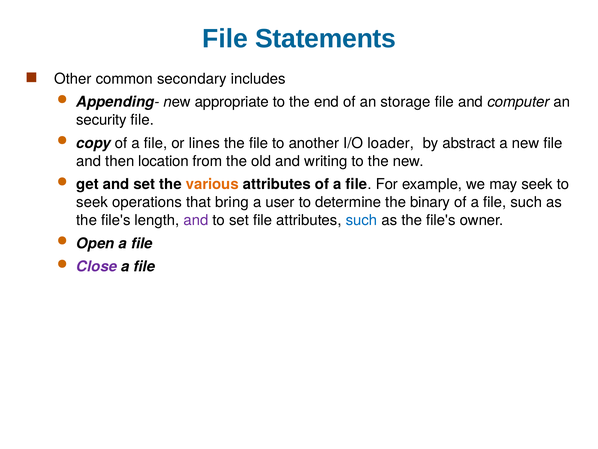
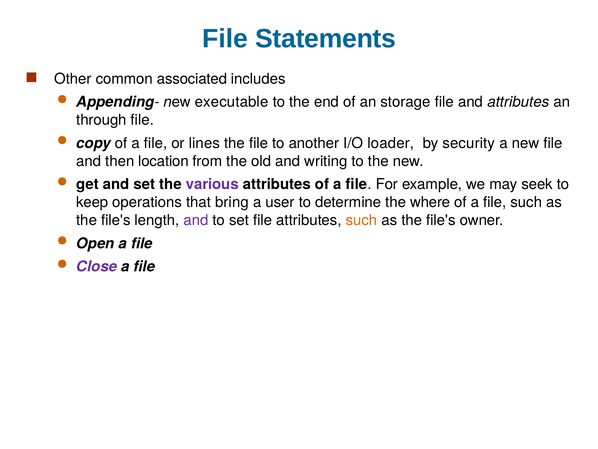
secondary: secondary -> associated
appropriate: appropriate -> executable
and computer: computer -> attributes
security: security -> through
abstract: abstract -> security
various colour: orange -> purple
seek at (92, 202): seek -> keep
binary: binary -> where
such at (361, 220) colour: blue -> orange
